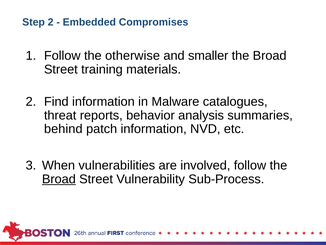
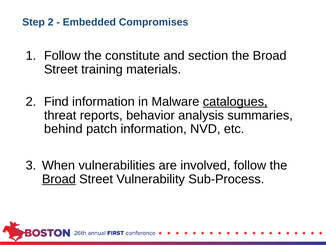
otherwise: otherwise -> constitute
smaller: smaller -> section
catalogues underline: none -> present
